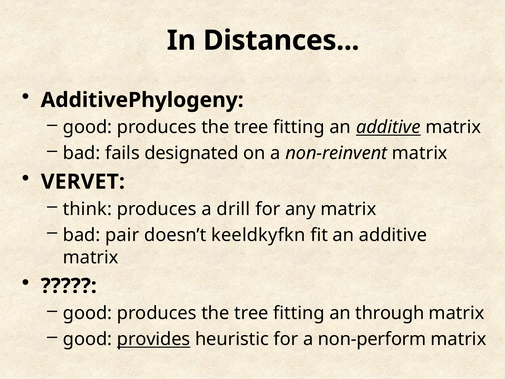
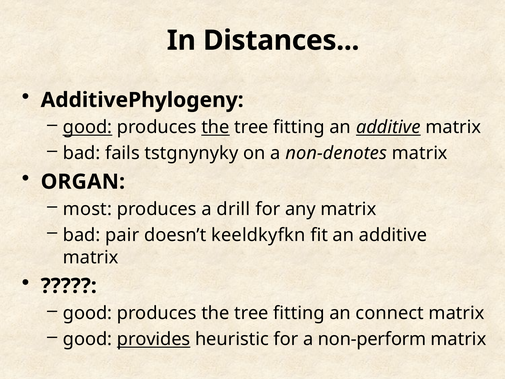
good at (88, 127) underline: none -> present
the at (215, 127) underline: none -> present
designated: designated -> tstgnynyky
non-reinvent: non-reinvent -> non-denotes
VERVET: VERVET -> ORGAN
think: think -> most
through: through -> connect
